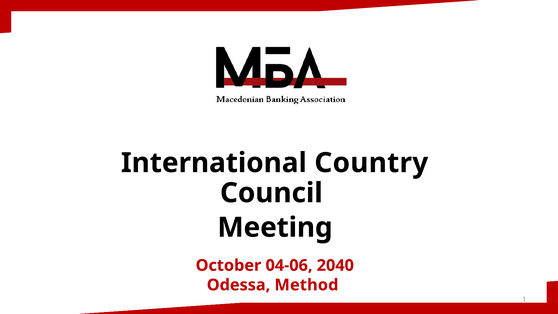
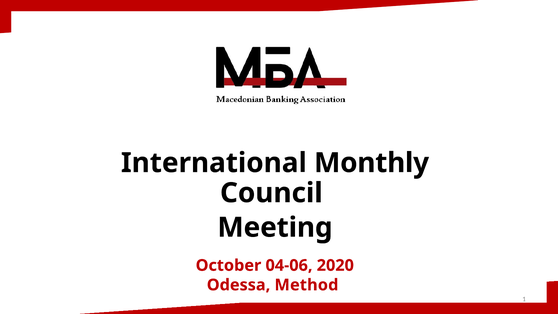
Country: Country -> Monthly
2040: 2040 -> 2020
